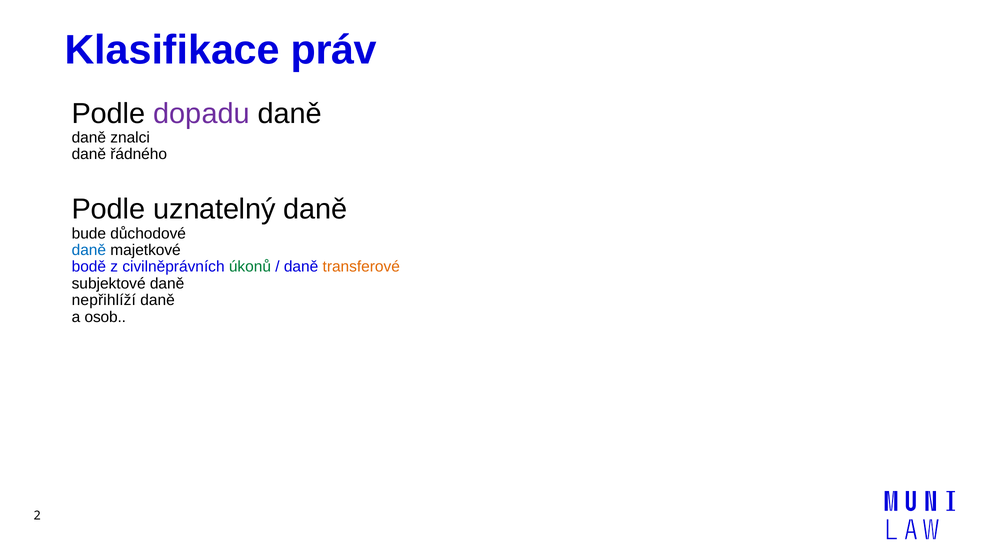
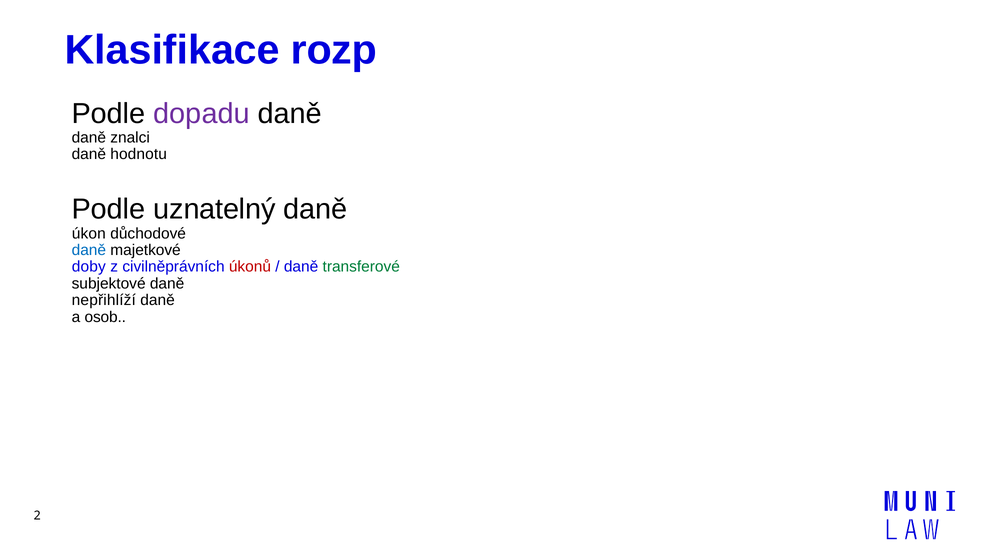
práv: práv -> rozp
řádného: řádného -> hodnotu
bude: bude -> úkon
bodě: bodě -> doby
úkonů colour: green -> red
transferové colour: orange -> green
